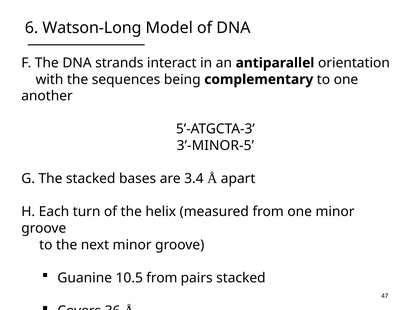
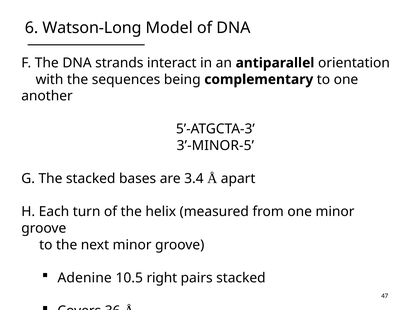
Guanine: Guanine -> Adenine
10.5 from: from -> right
